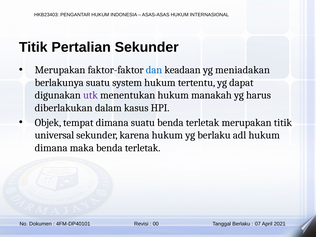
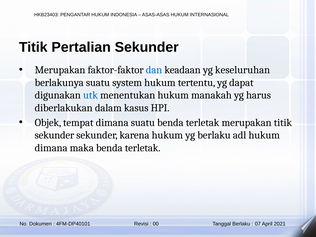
meniadakan: meniadakan -> keseluruhan
utk colour: purple -> blue
universal at (54, 135): universal -> sekunder
